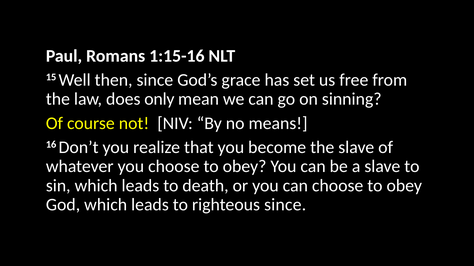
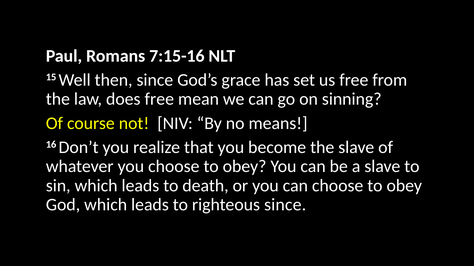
1:15-16: 1:15-16 -> 7:15-16
does only: only -> free
